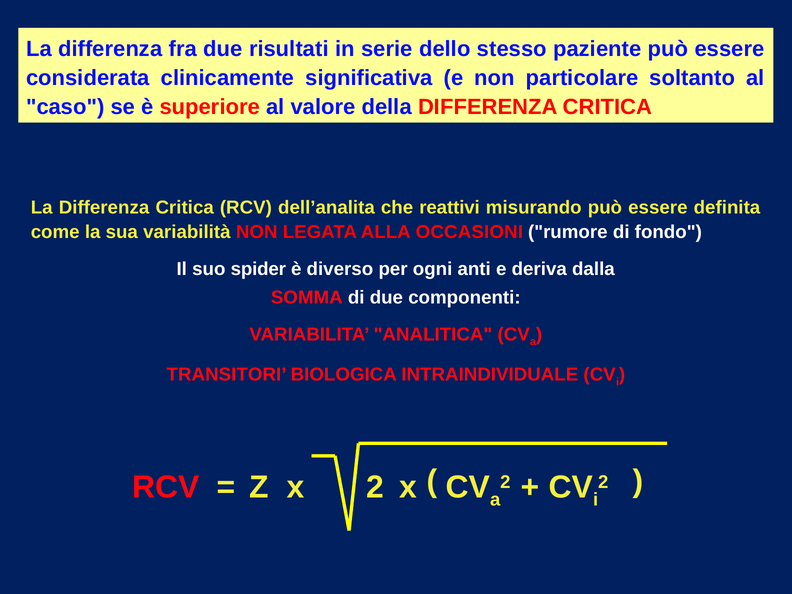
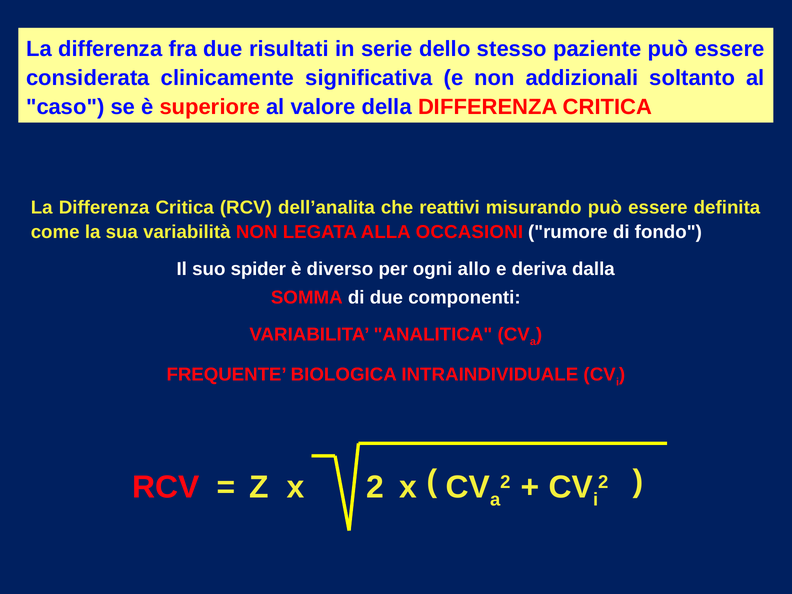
particolare: particolare -> addizionali
anti: anti -> allo
TRANSITORI: TRANSITORI -> FREQUENTE
